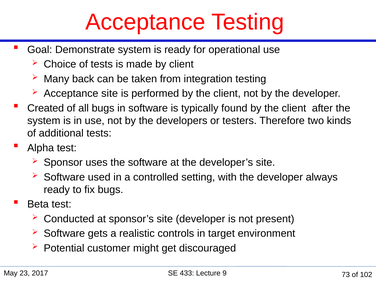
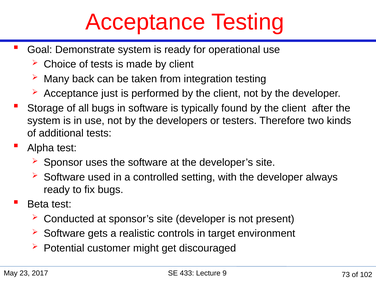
Acceptance site: site -> just
Created: Created -> Storage
